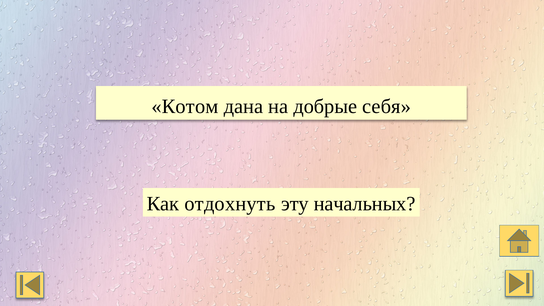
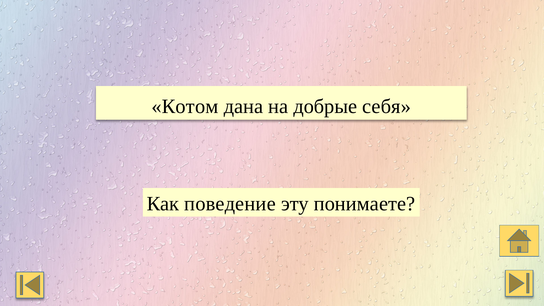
отдохнуть: отдохнуть -> поведение
начальных: начальных -> понимаете
